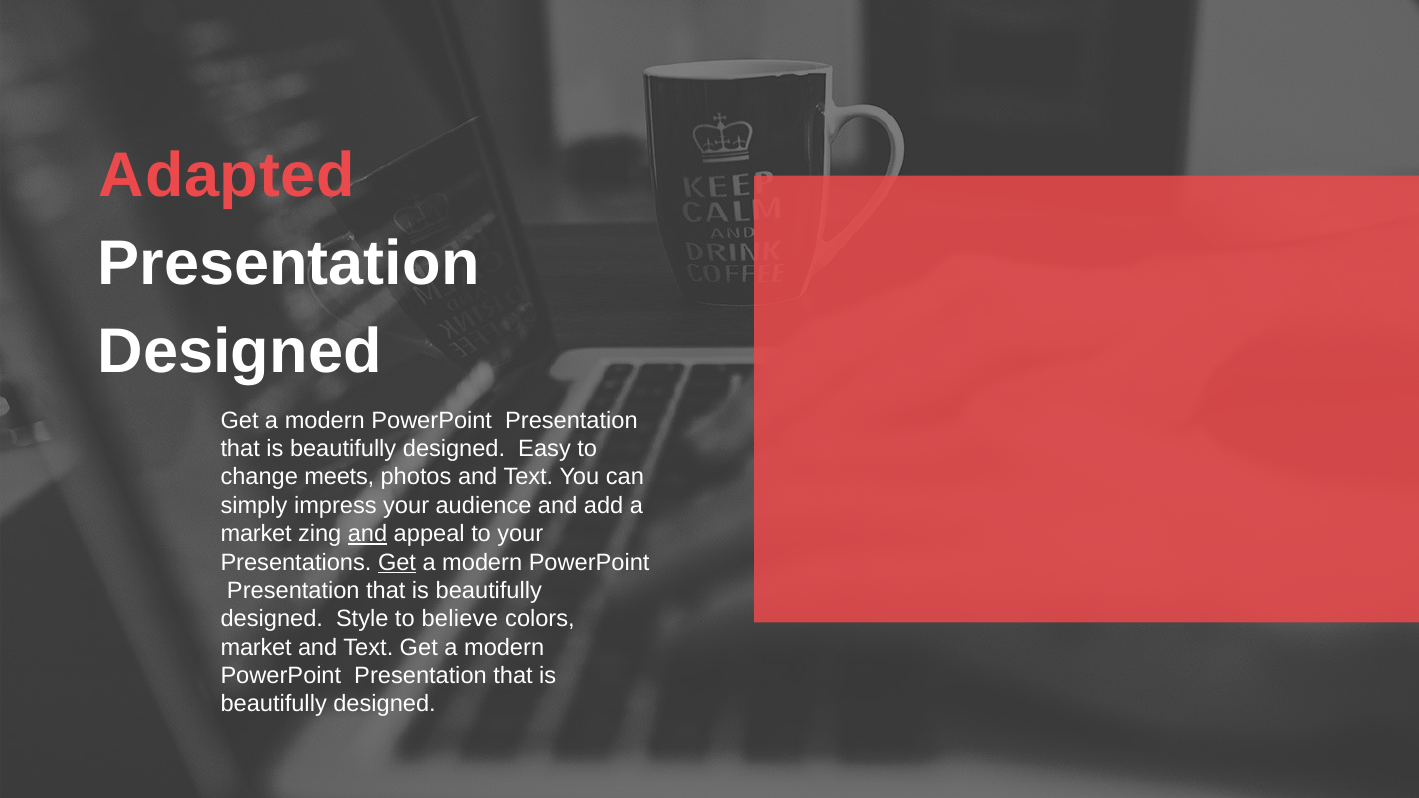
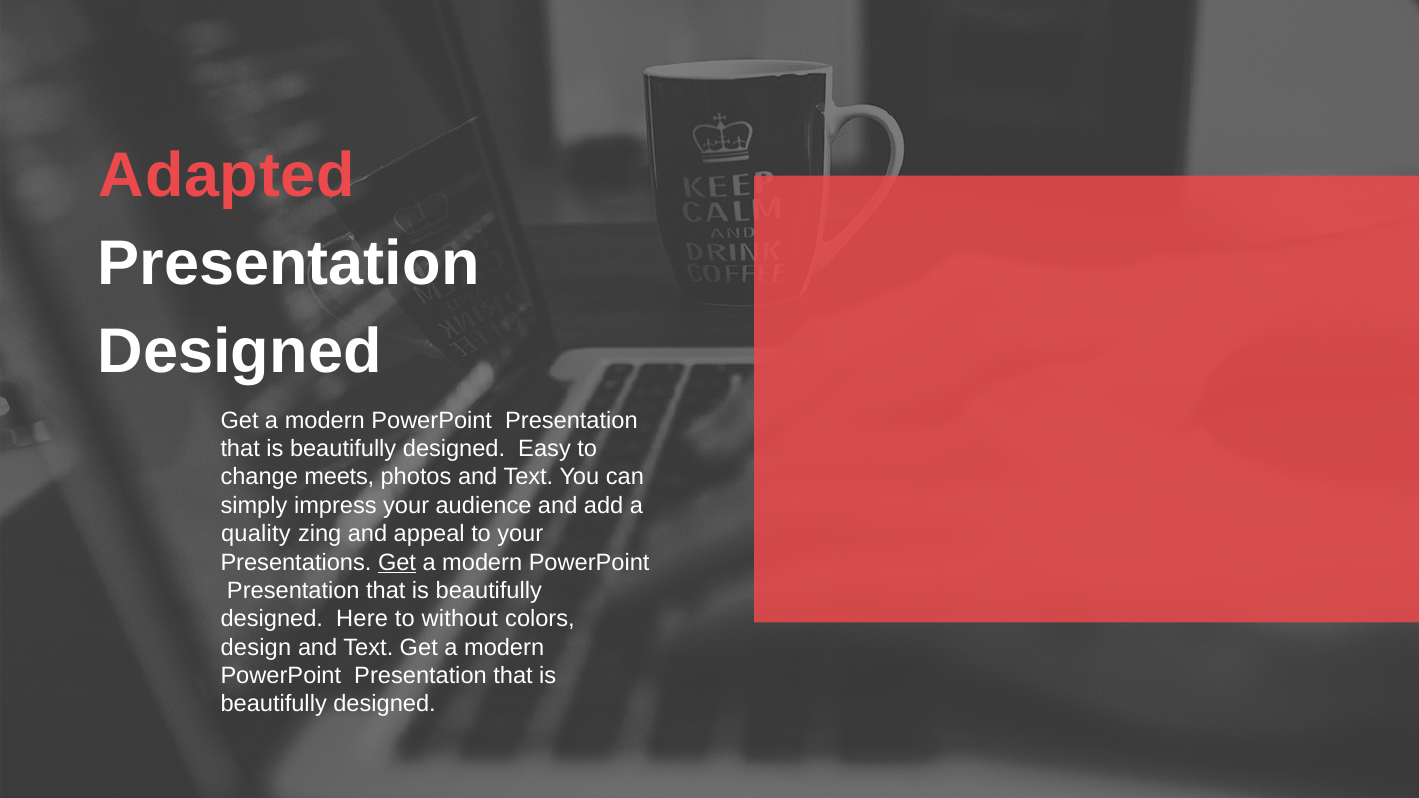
market at (256, 534): market -> quality
and at (368, 534) underline: present -> none
Style: Style -> Here
believe: believe -> without
market at (256, 648): market -> design
